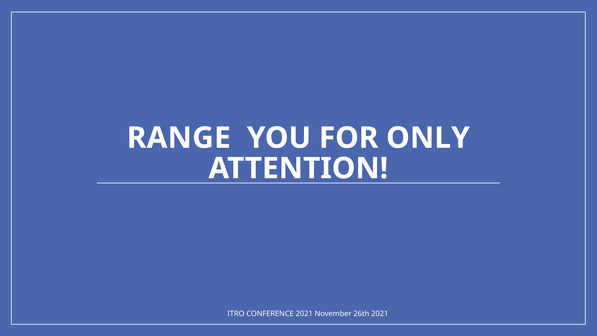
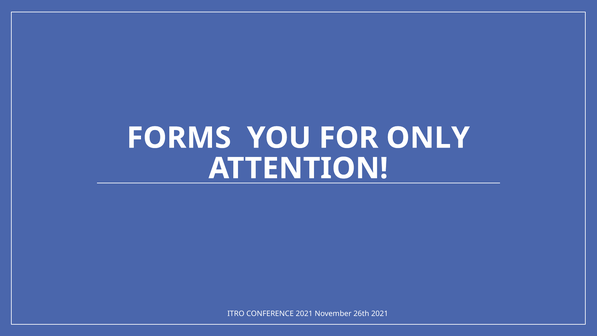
RANGE: RANGE -> FORMS
